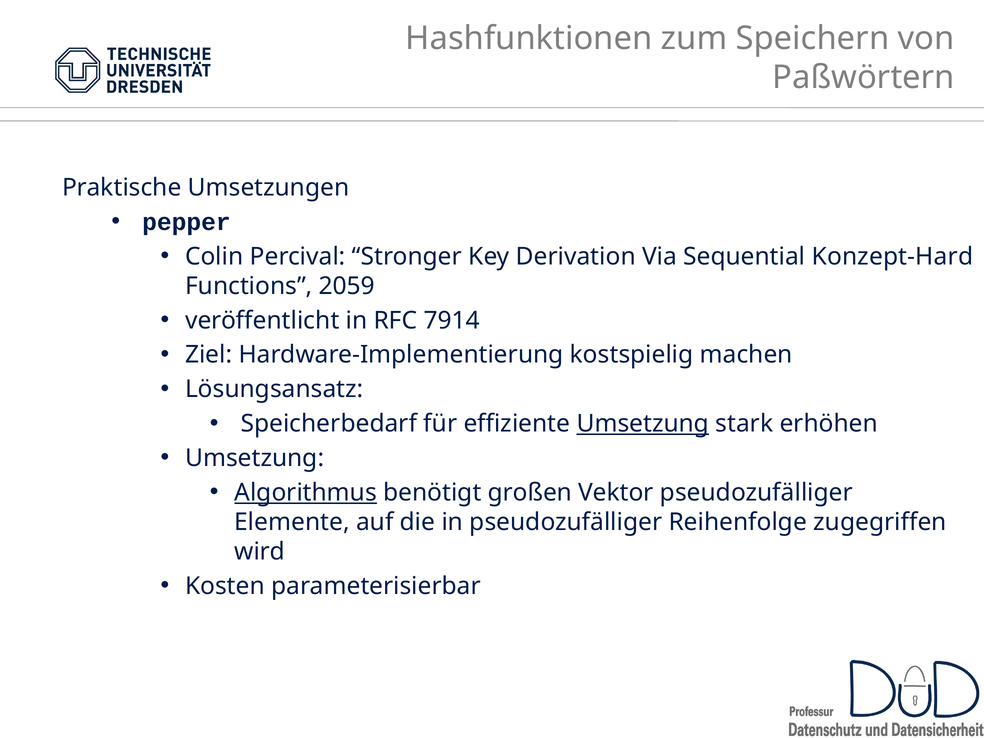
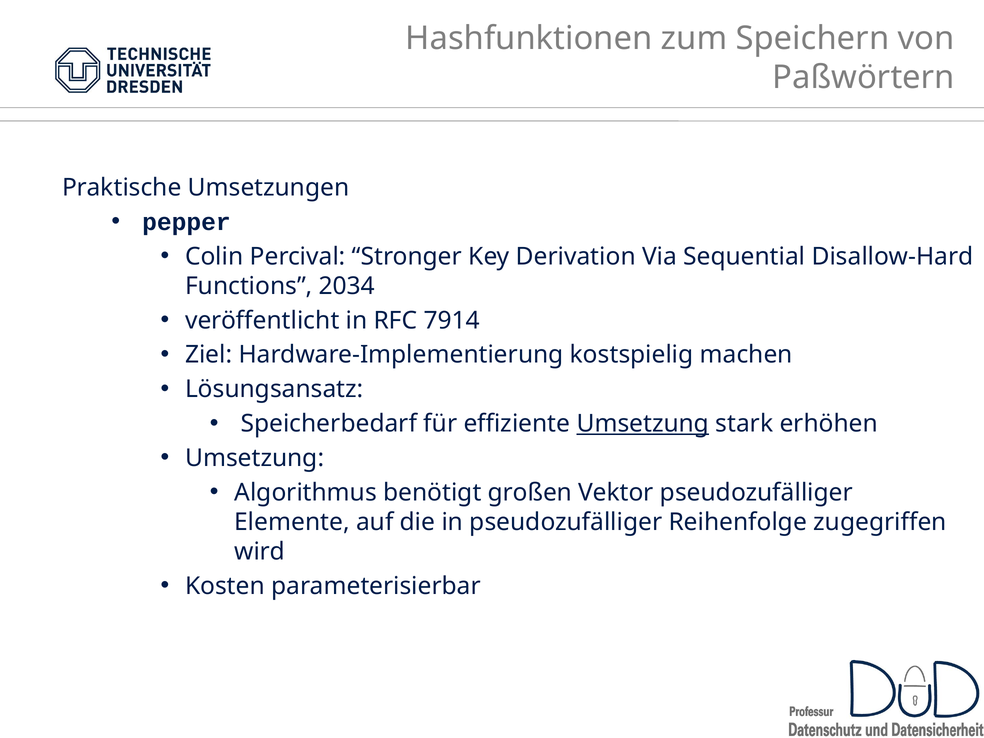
Konzept-Hard: Konzept-Hard -> Disallow-Hard
2059: 2059 -> 2034
Algorithmus underline: present -> none
